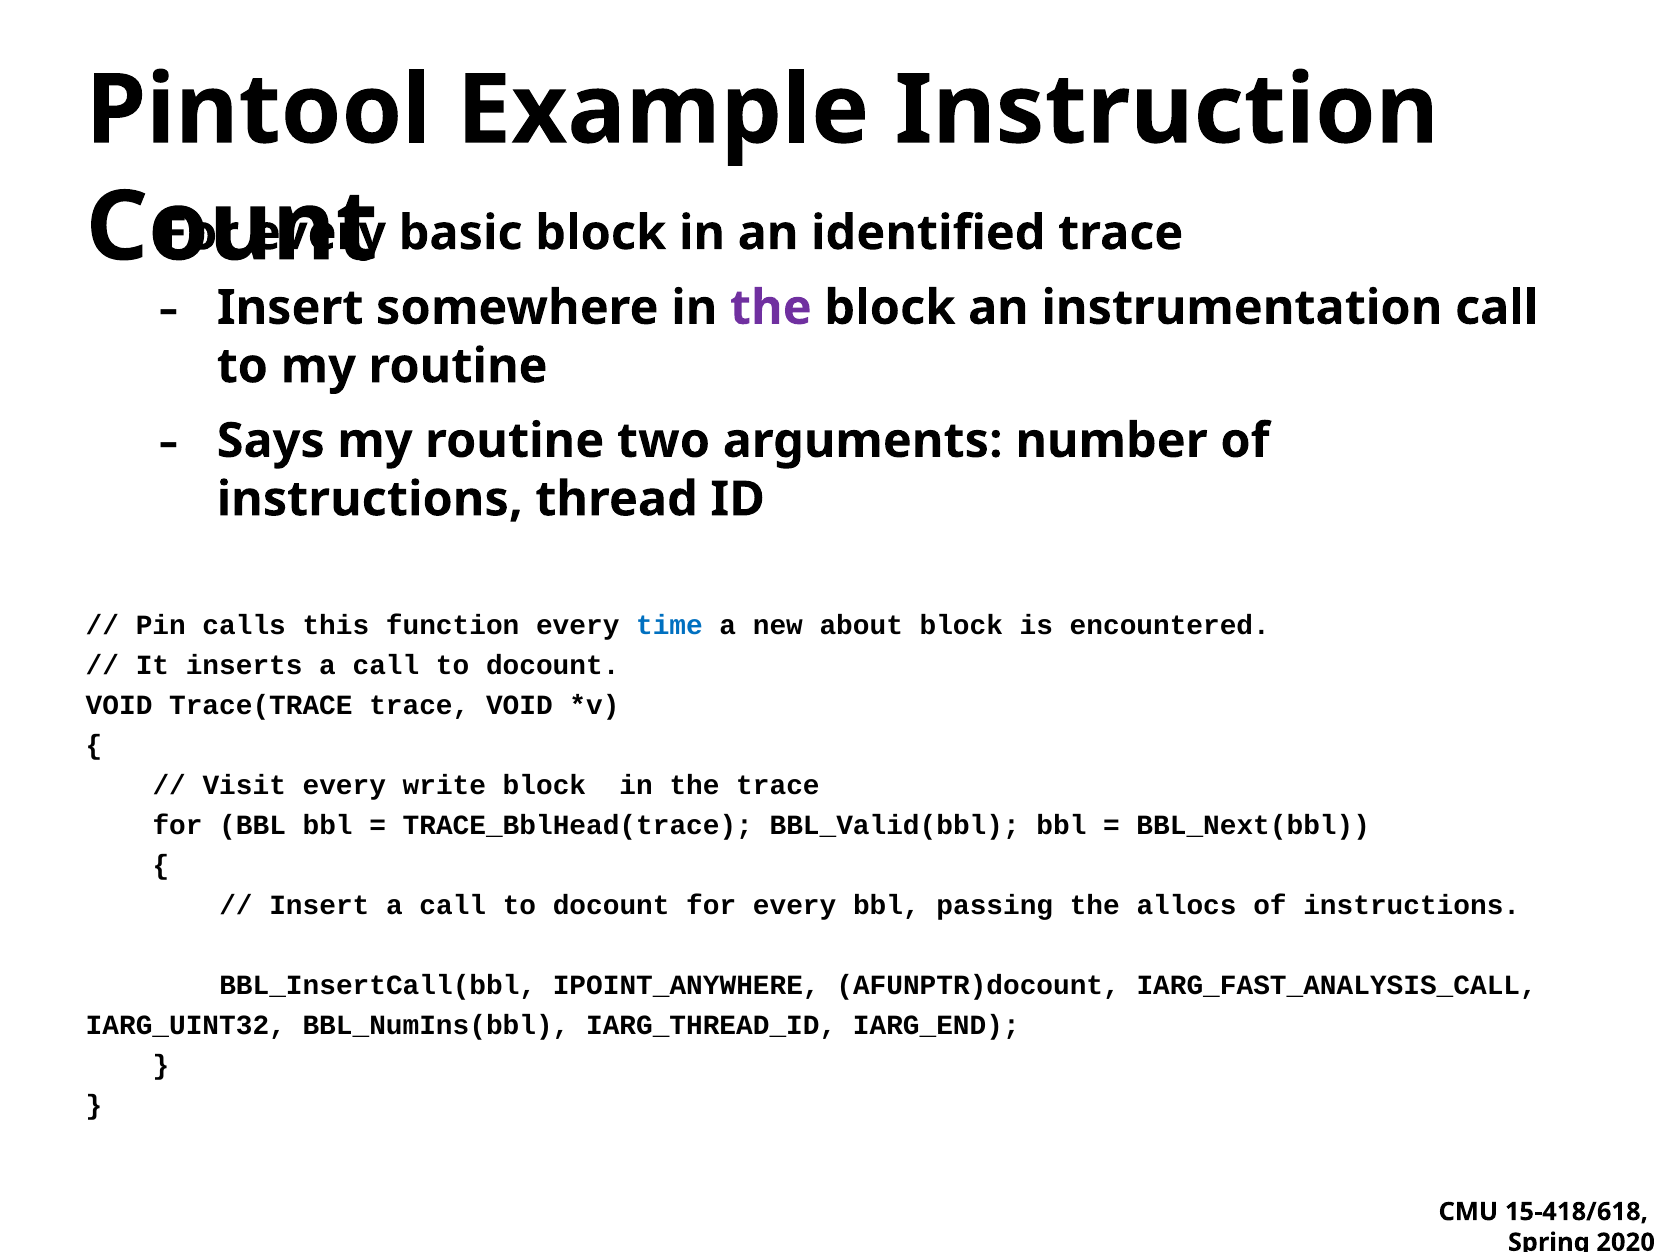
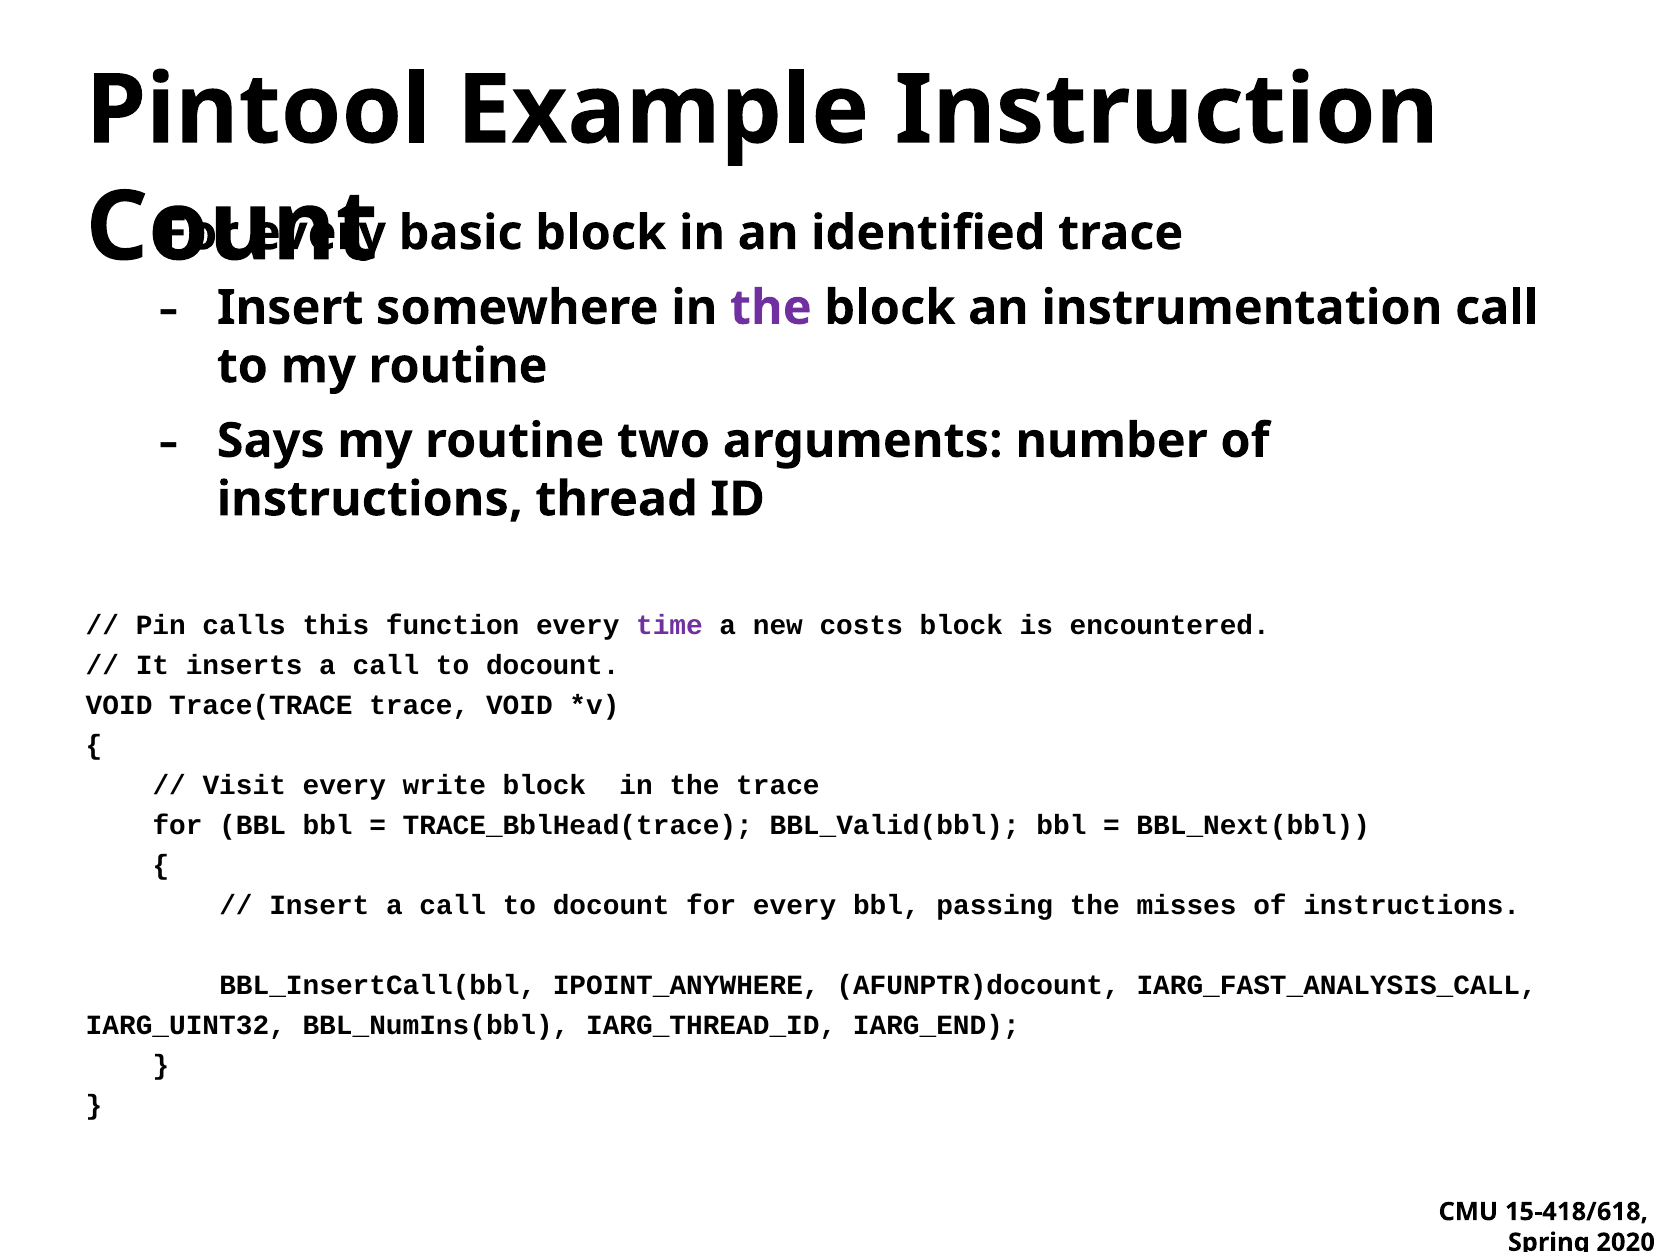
time colour: blue -> purple
about: about -> costs
allocs: allocs -> misses
